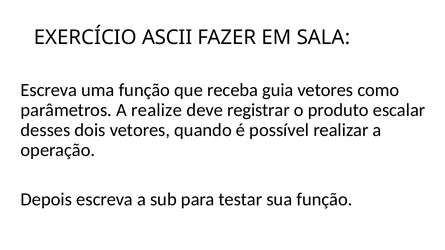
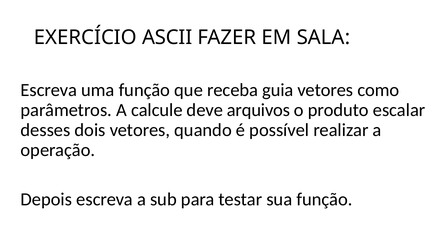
realize: realize -> calcule
registrar: registrar -> arquivos
